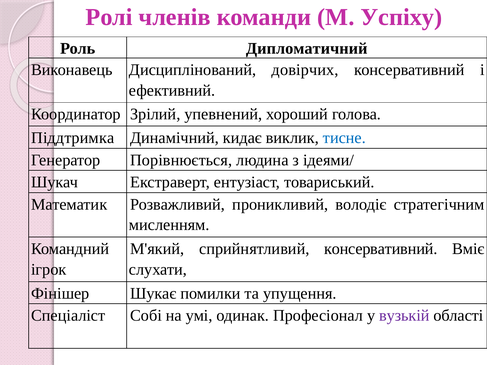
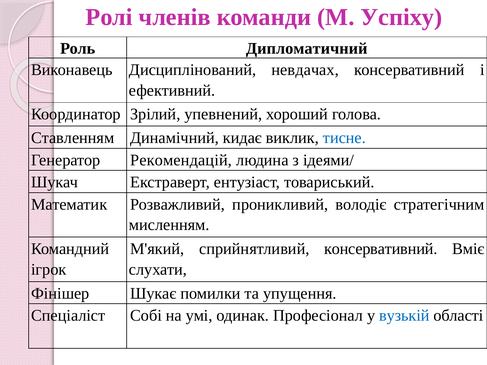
довірчих: довірчих -> невдачах
Піддтримка: Піддтримка -> Ставленням
Порівнюється: Порівнюється -> Рекомендацій
вузькій colour: purple -> blue
